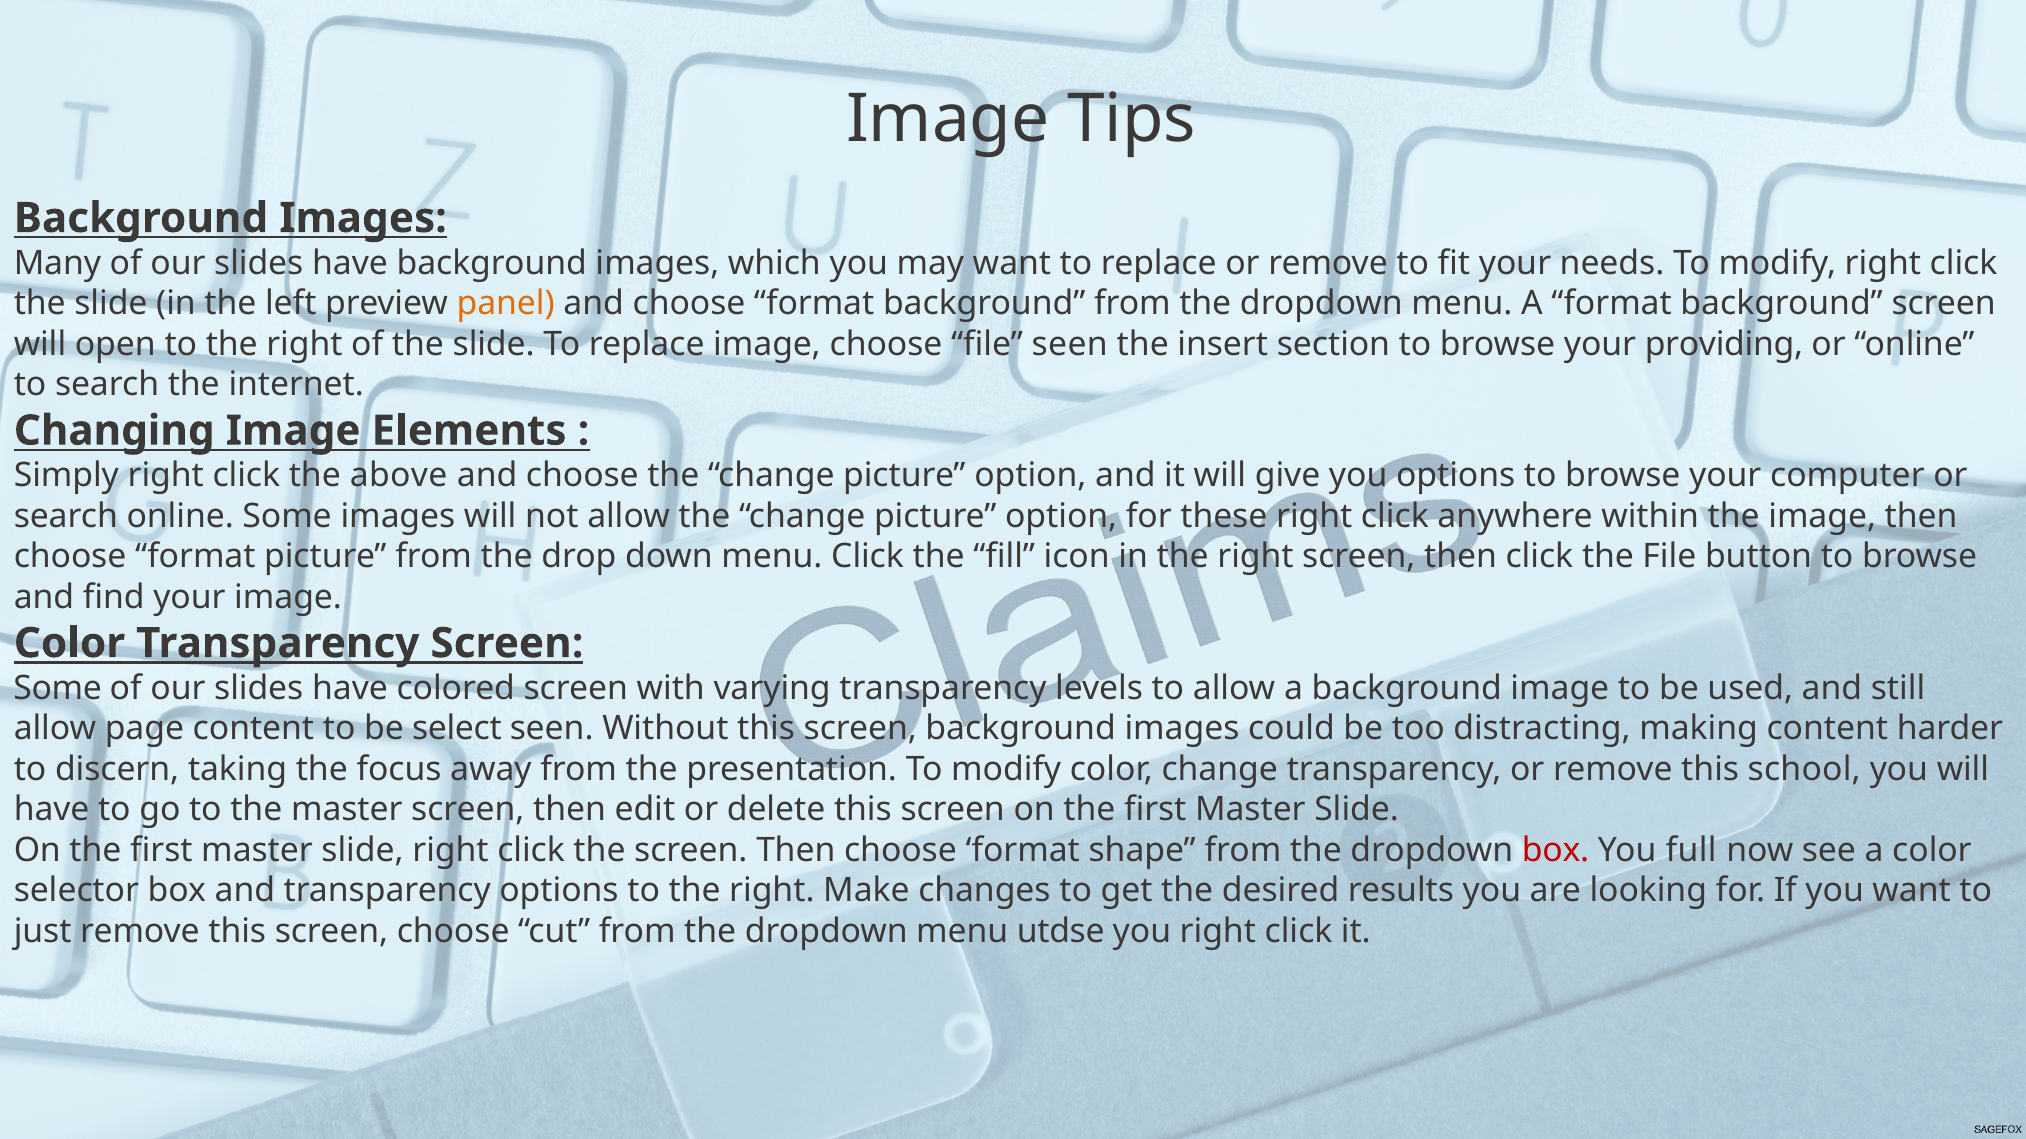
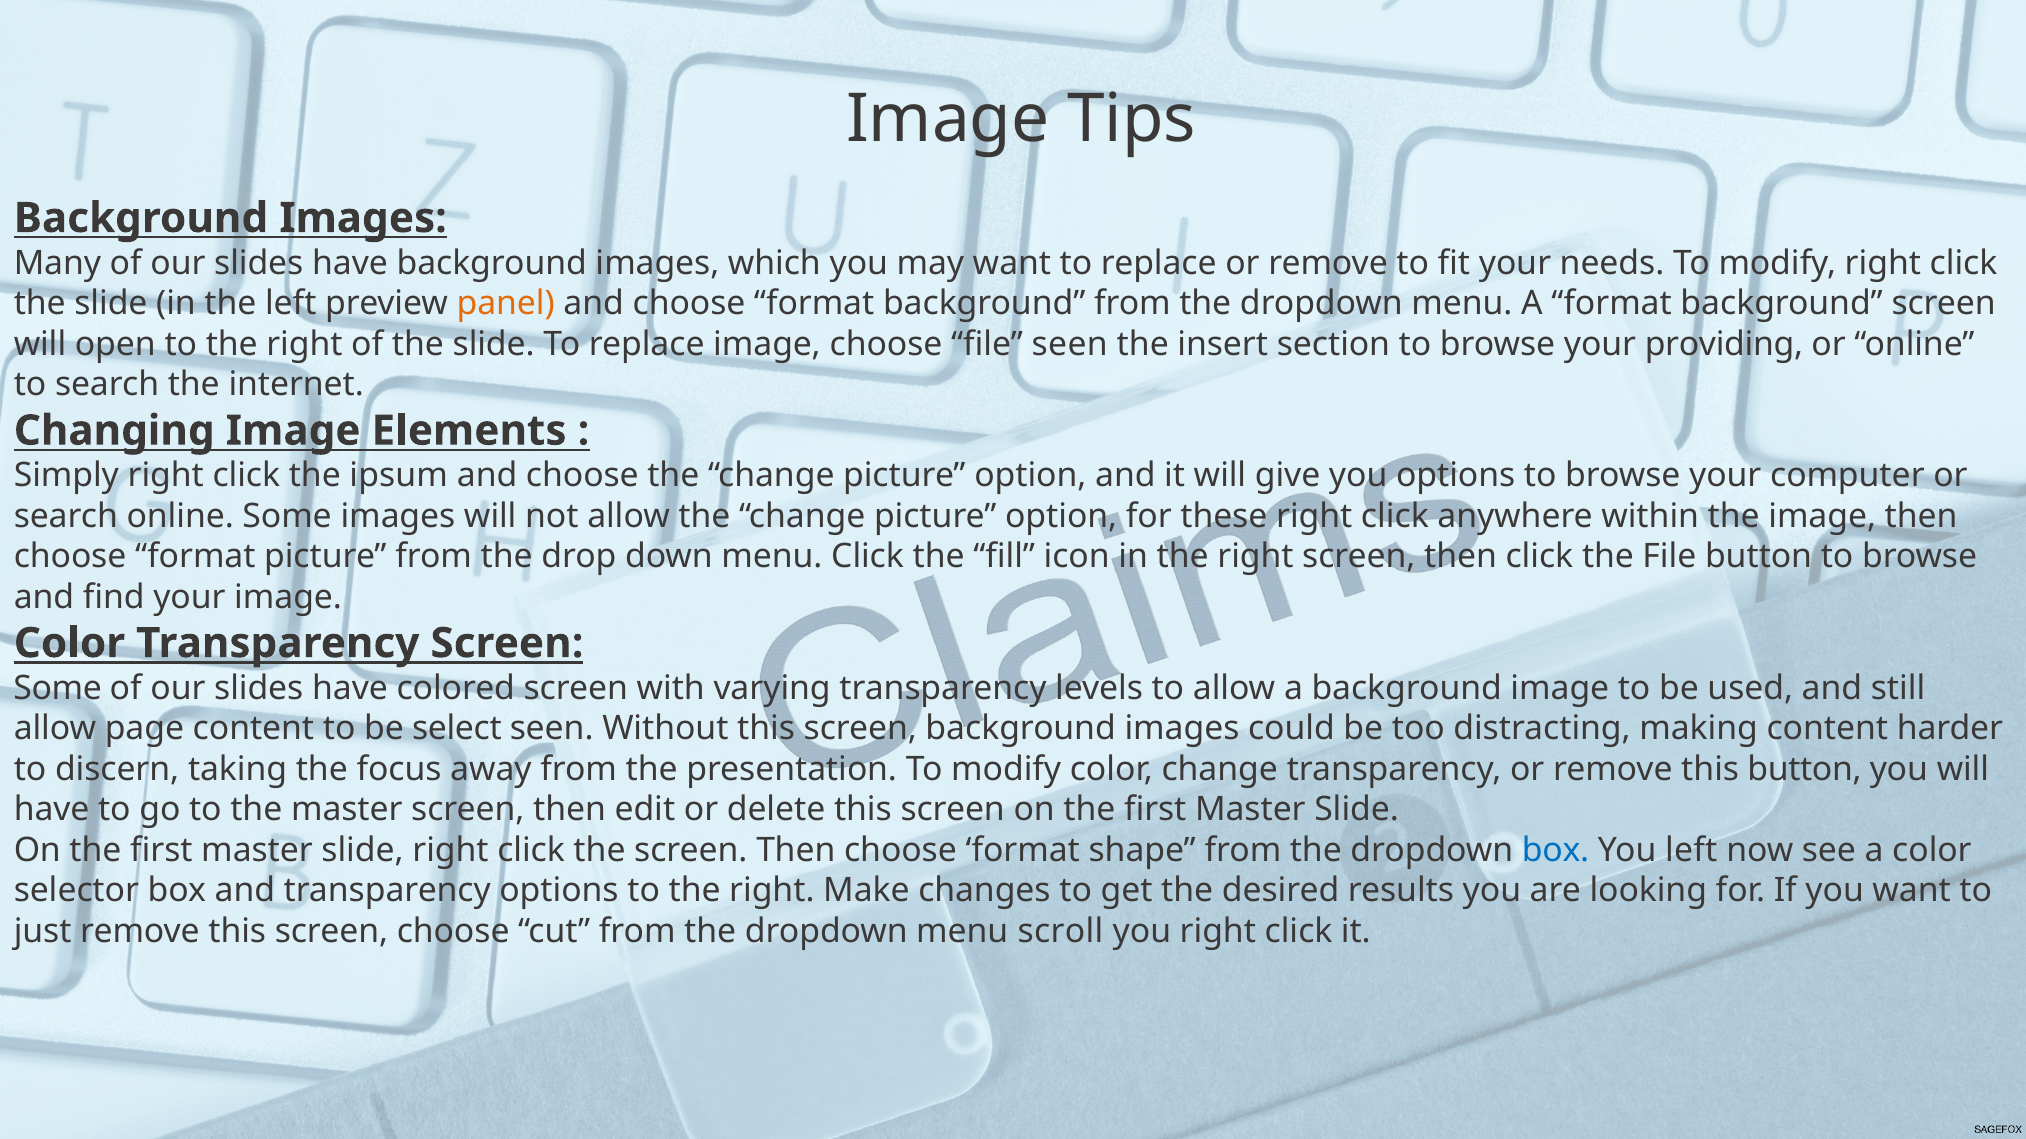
above: above -> ipsum
this school: school -> button
box at (1556, 851) colour: red -> blue
You full: full -> left
utdse: utdse -> scroll
